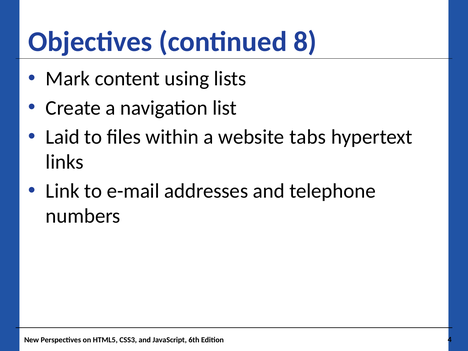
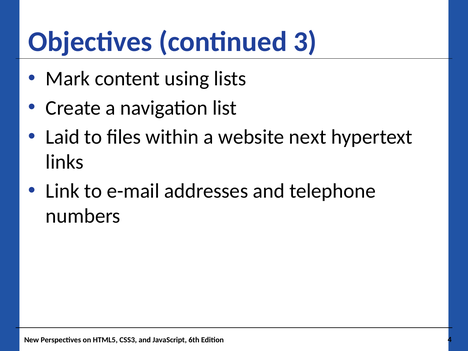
8: 8 -> 3
tabs: tabs -> next
